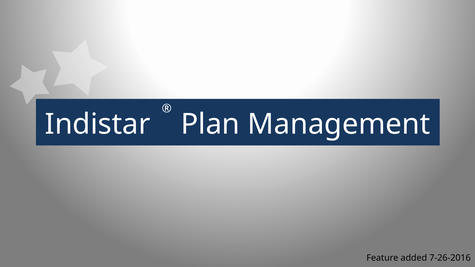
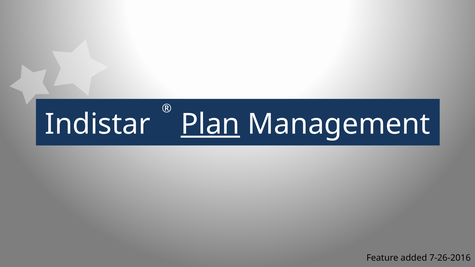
Plan underline: none -> present
